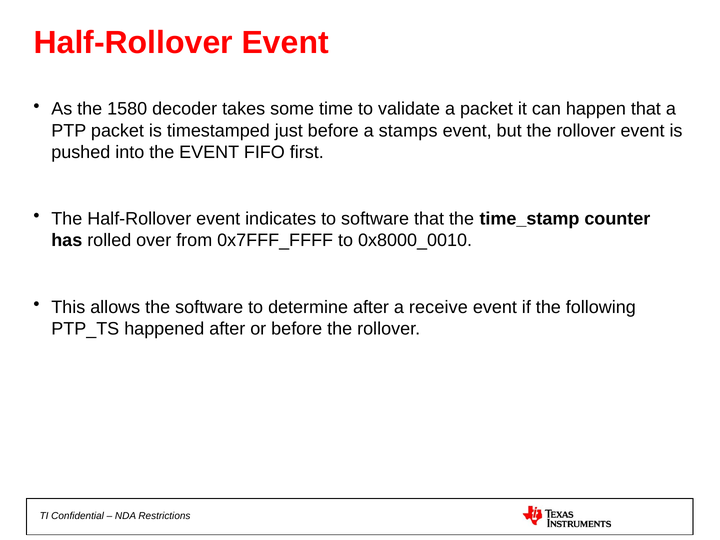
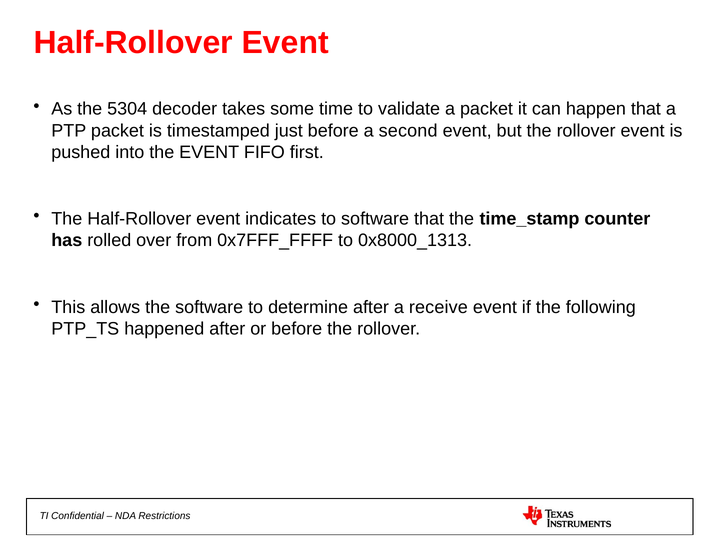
1580: 1580 -> 5304
stamps: stamps -> second
0x8000_0010: 0x8000_0010 -> 0x8000_1313
